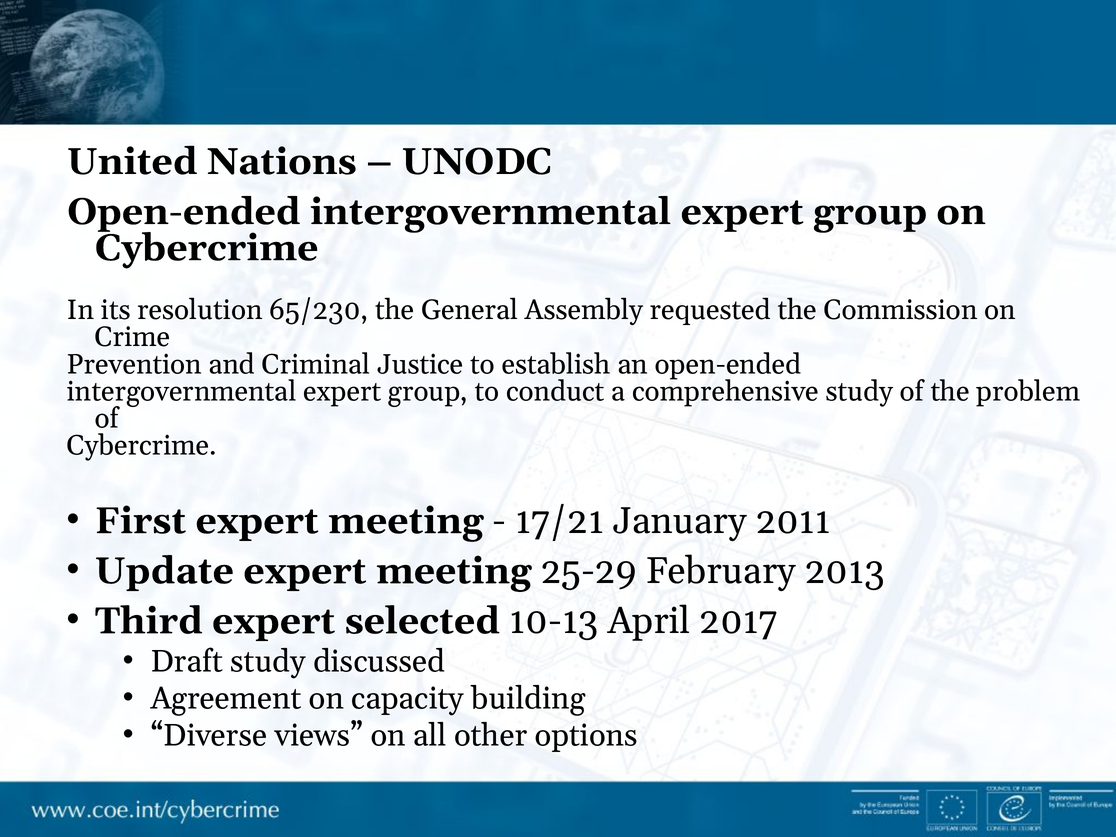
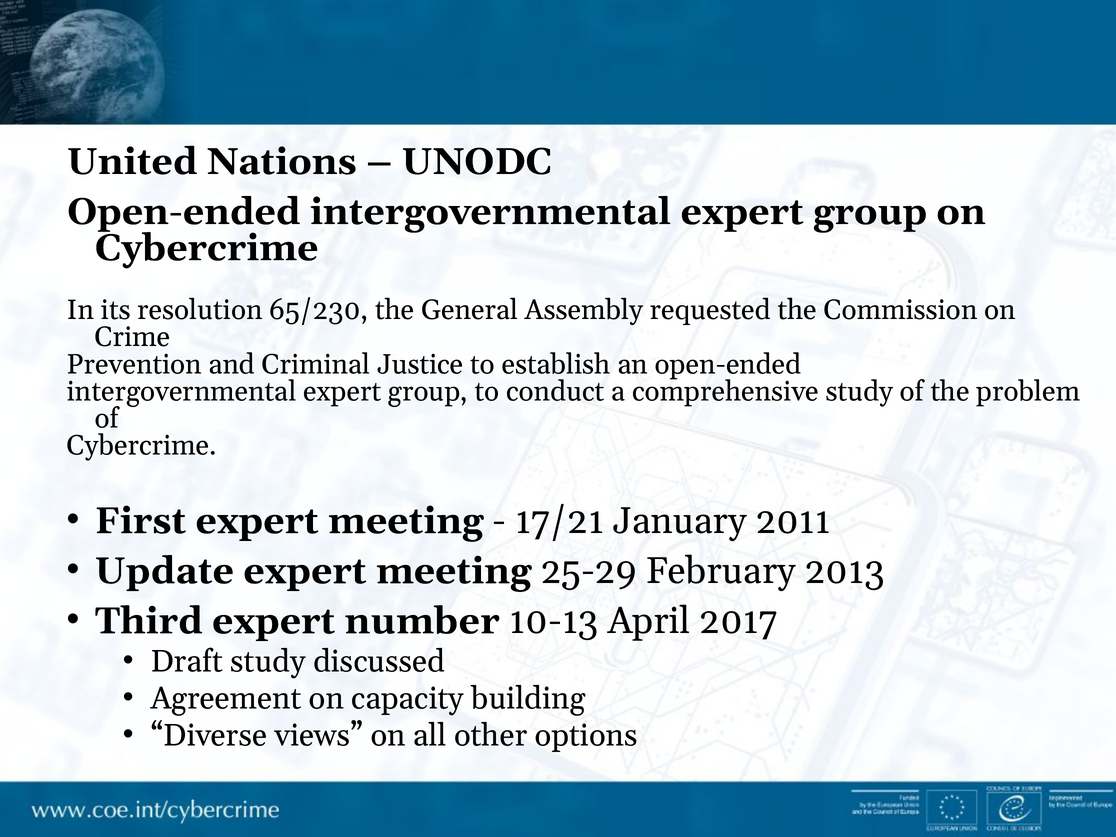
selected: selected -> number
